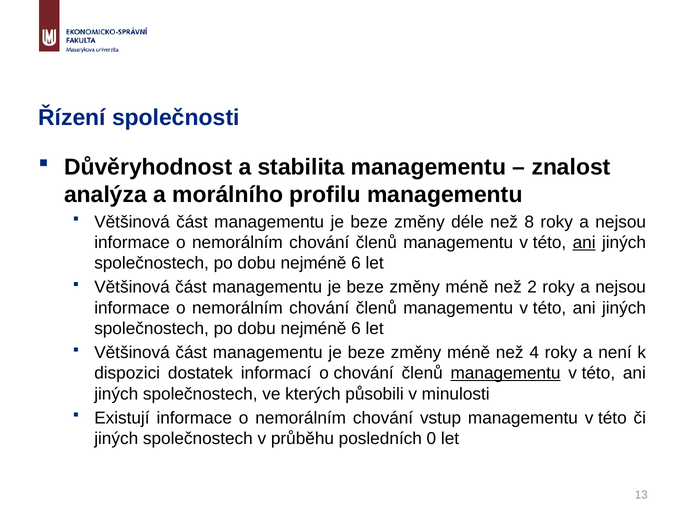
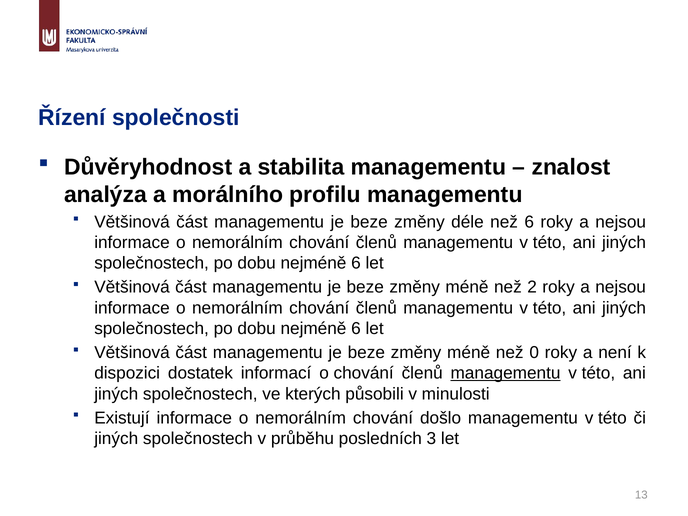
než 8: 8 -> 6
ani at (584, 242) underline: present -> none
4: 4 -> 0
vstup: vstup -> došlo
0: 0 -> 3
